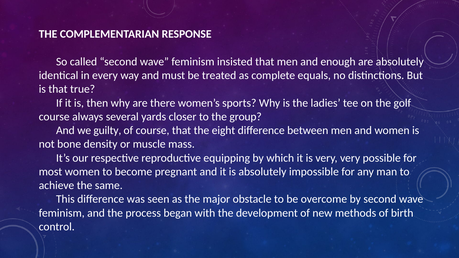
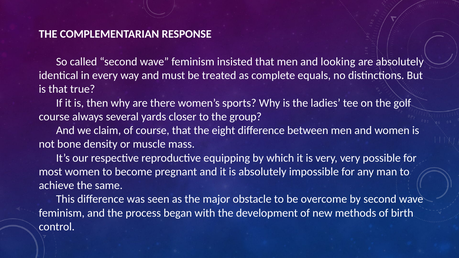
enough: enough -> looking
guilty: guilty -> claim
